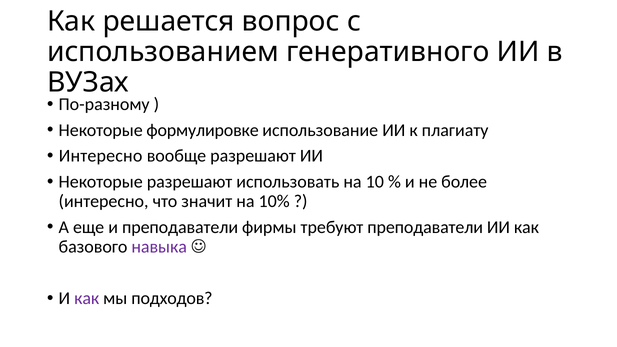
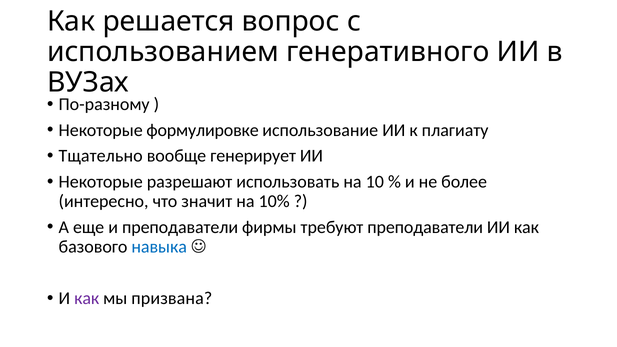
Интересно at (101, 156): Интересно -> Тщательно
вообще разрешают: разрешают -> генерирует
навыка colour: purple -> blue
подходов: подходов -> призвана
